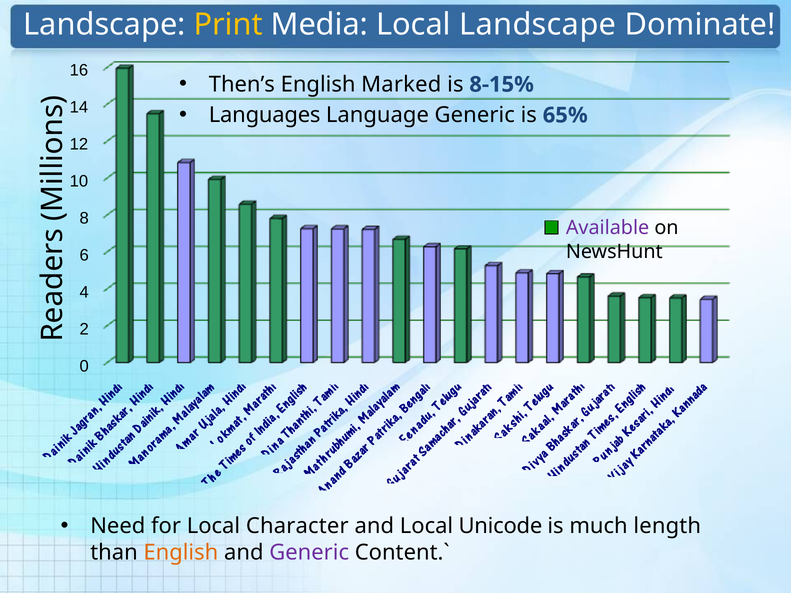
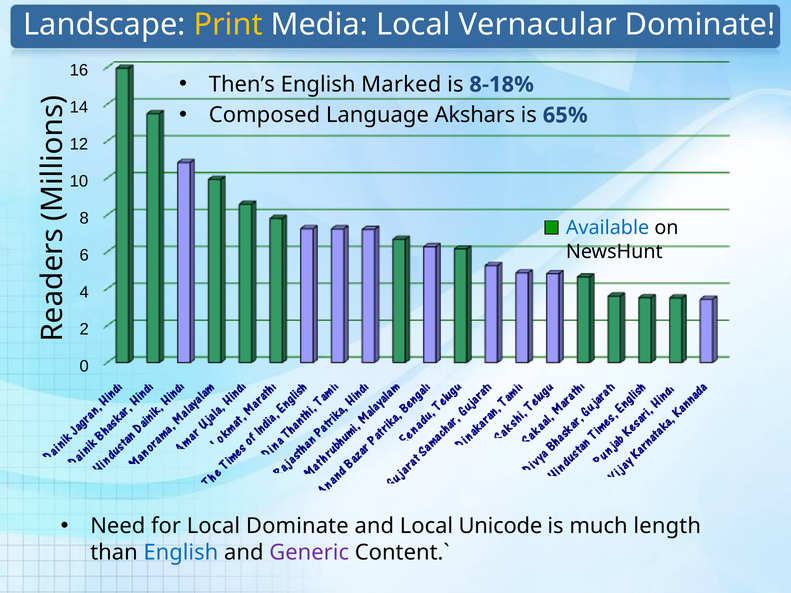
Local Landscape: Landscape -> Vernacular
8-15%: 8-15% -> 8-18%
Languages: Languages -> Composed
Language Generic: Generic -> Akshars
Available colour: purple -> blue
Local Character: Character -> Dominate
English at (181, 553) colour: orange -> blue
